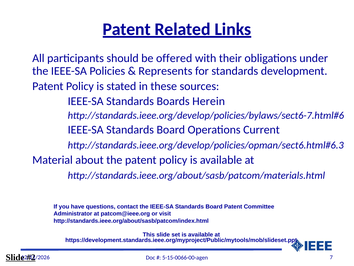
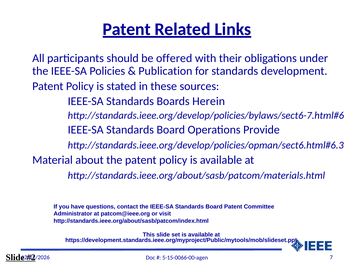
Represents: Represents -> Publication
Current: Current -> Provide
